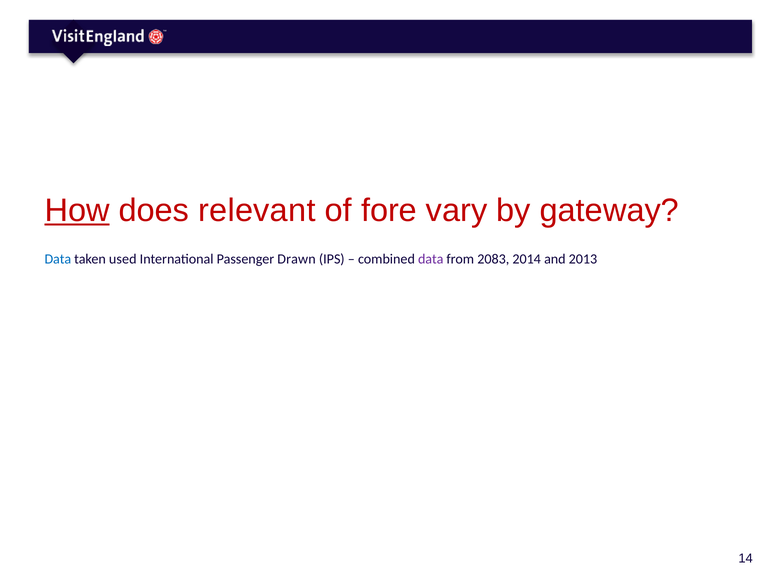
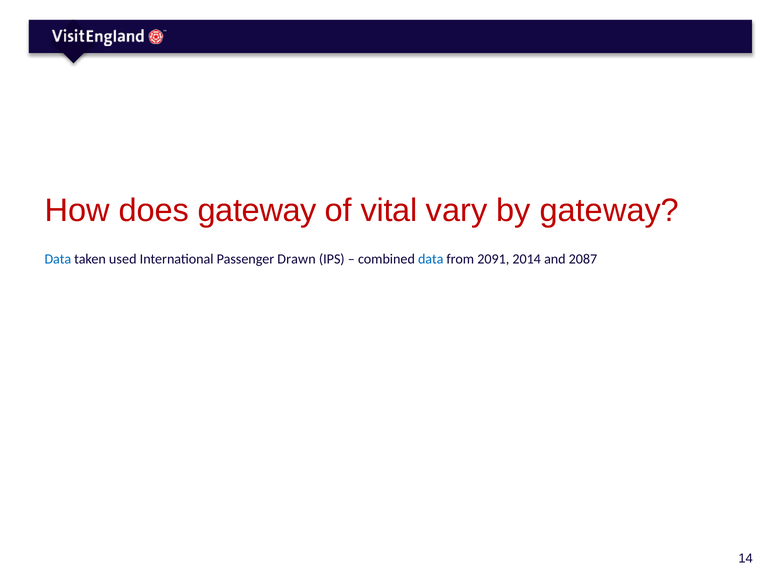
How underline: present -> none
does relevant: relevant -> gateway
fore: fore -> vital
data at (431, 260) colour: purple -> blue
2083: 2083 -> 2091
2013: 2013 -> 2087
